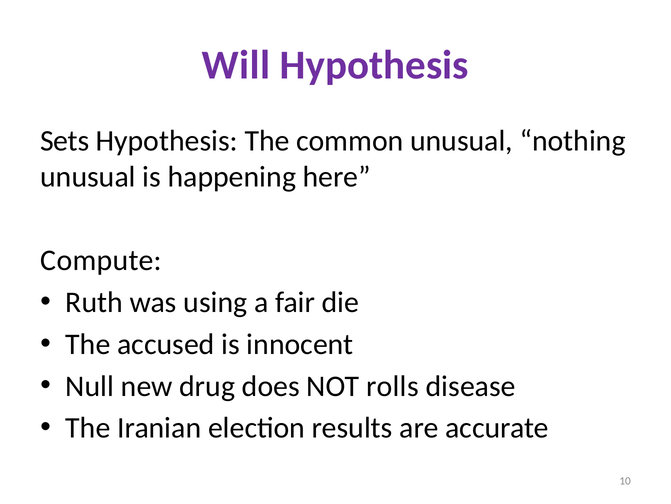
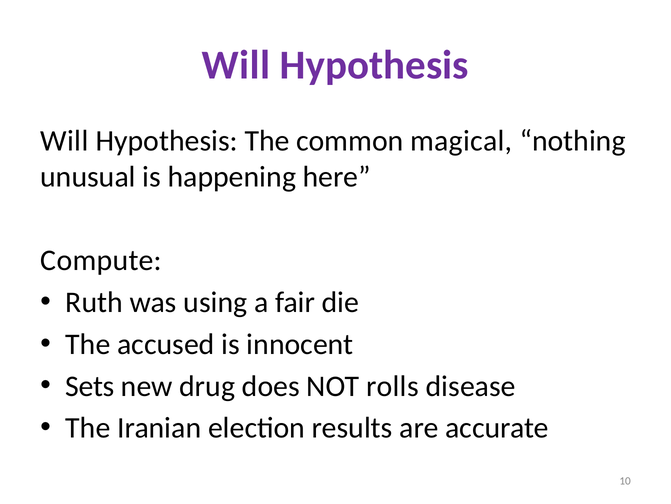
Sets at (65, 141): Sets -> Will
common unusual: unusual -> magical
Null: Null -> Sets
